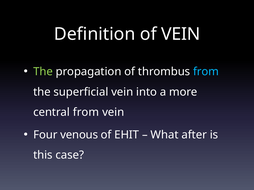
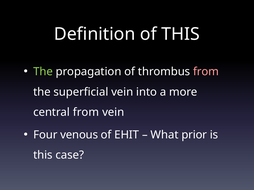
of VEIN: VEIN -> THIS
from at (206, 72) colour: light blue -> pink
after: after -> prior
